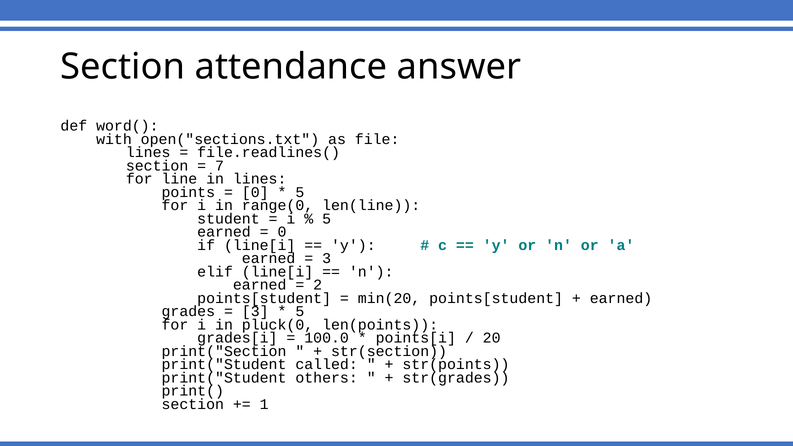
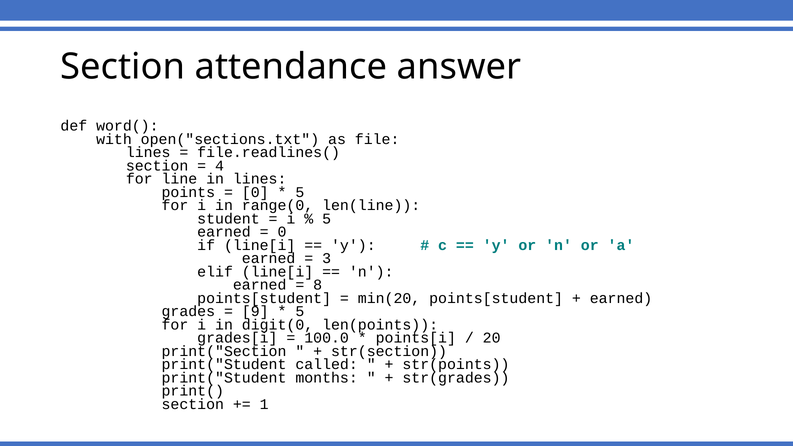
7: 7 -> 4
2: 2 -> 8
3 at (255, 312): 3 -> 9
pluck(0: pluck(0 -> digit(0
others: others -> months
